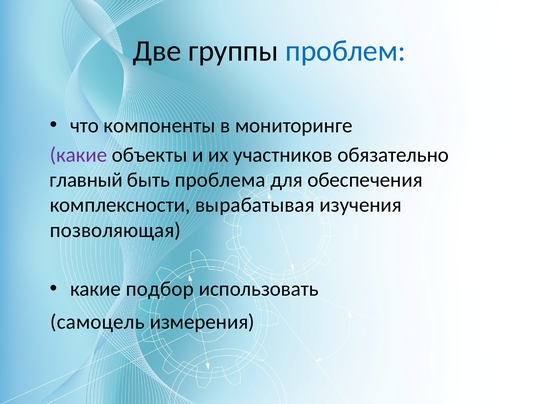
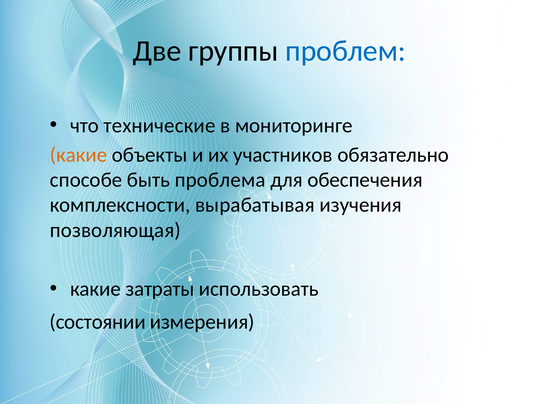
компоненты: компоненты -> технические
какие at (79, 155) colour: purple -> orange
главный: главный -> способе
подбор: подбор -> затраты
самоцель: самоцель -> состоянии
